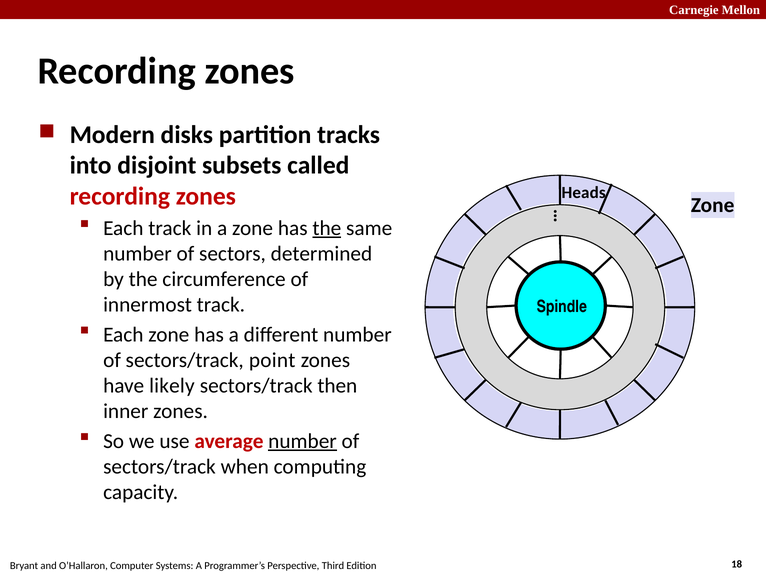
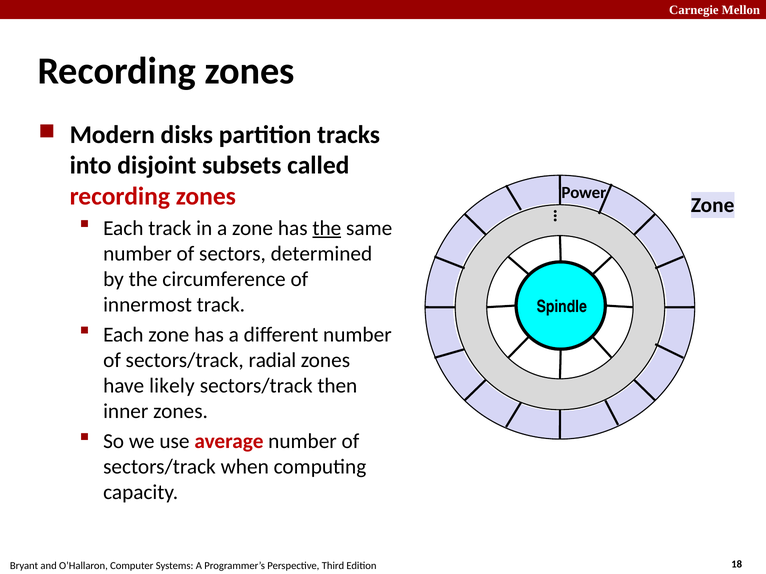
Heads: Heads -> Power
point: point -> radial
number at (302, 442) underline: present -> none
